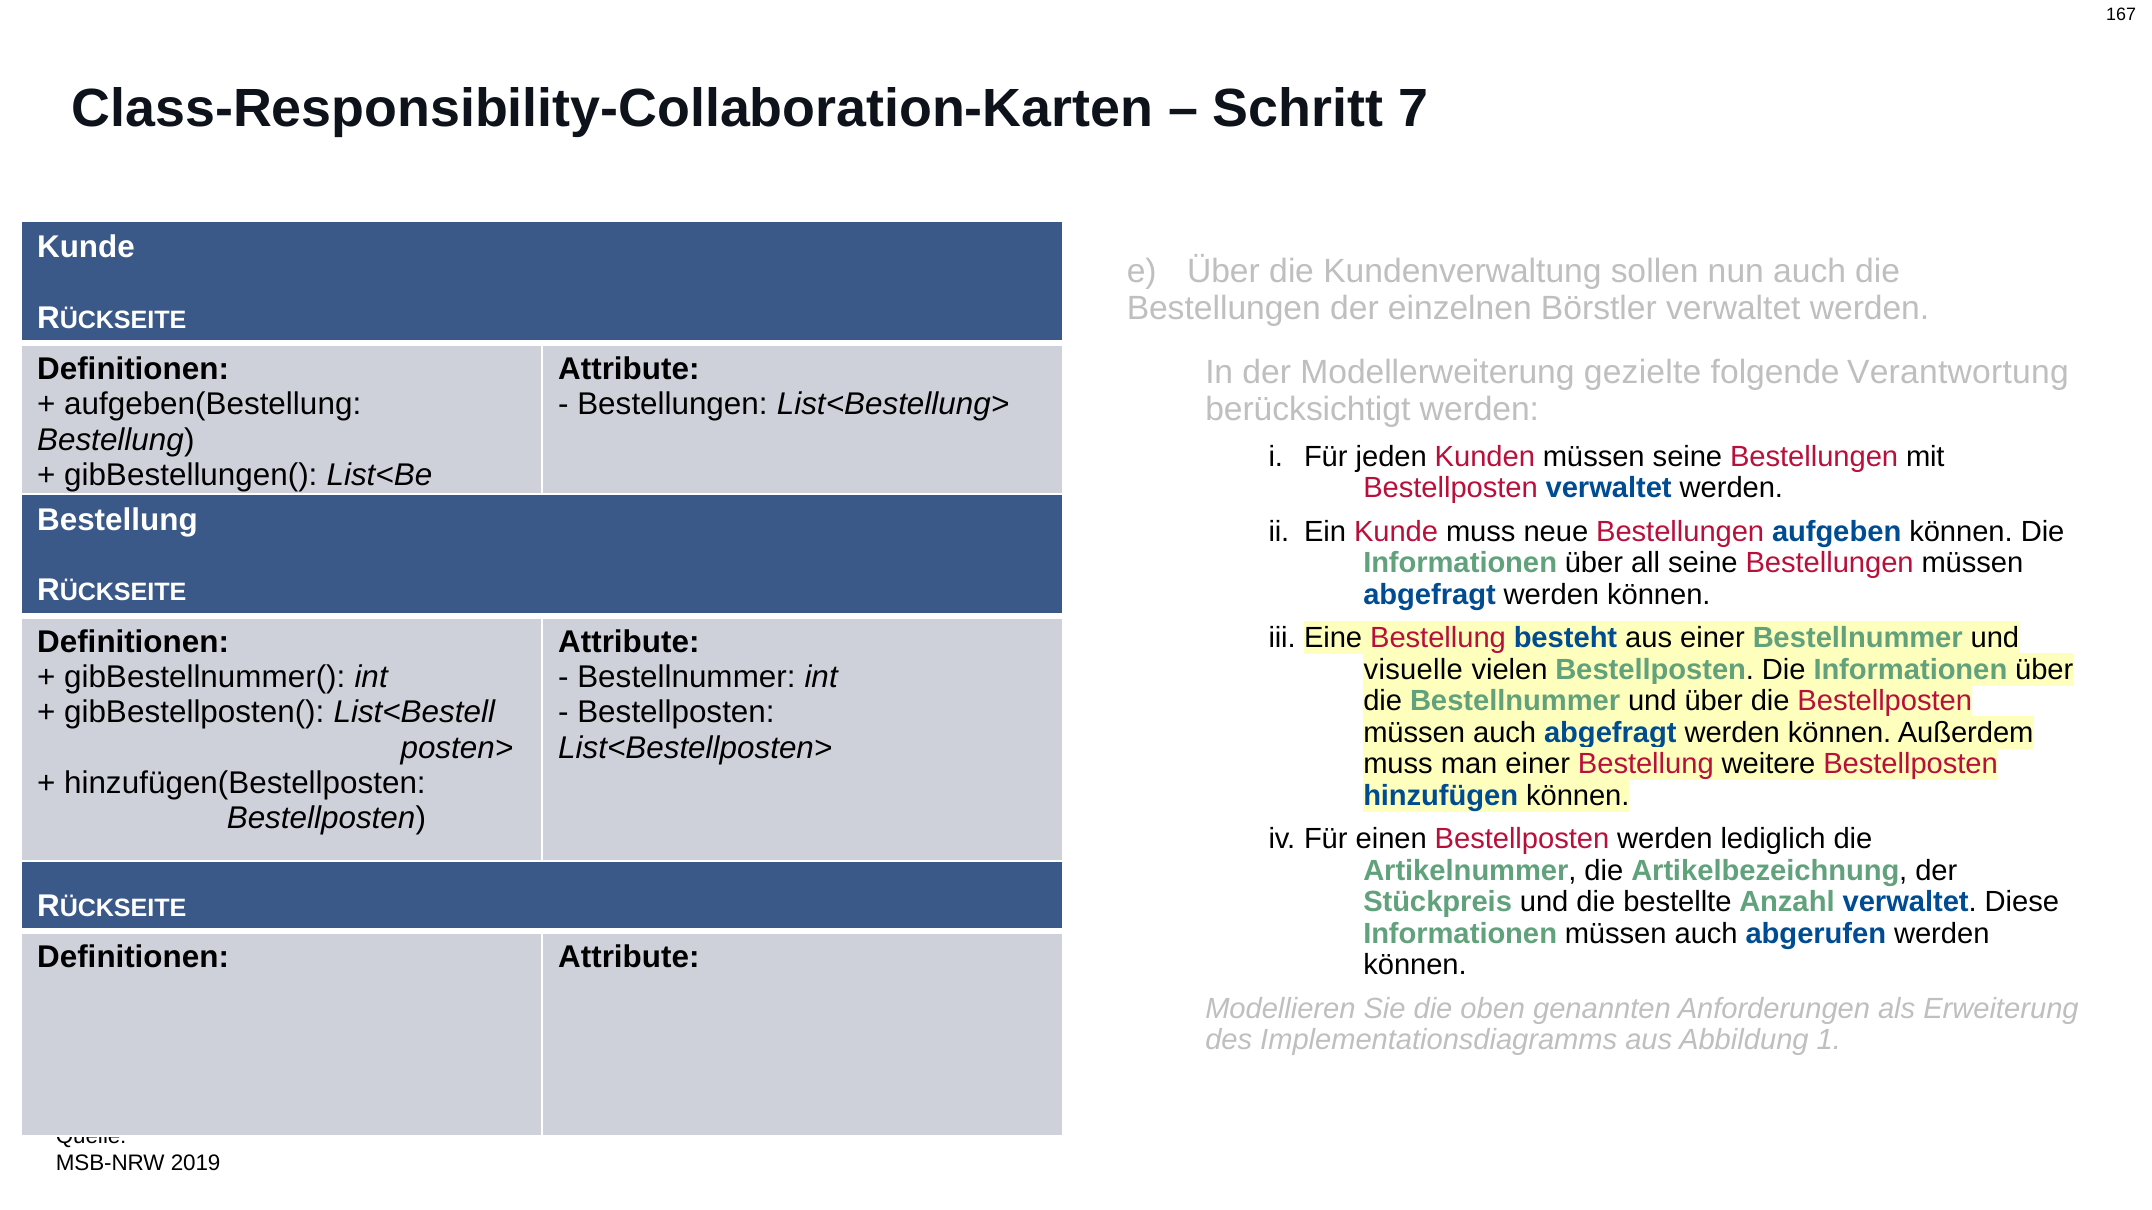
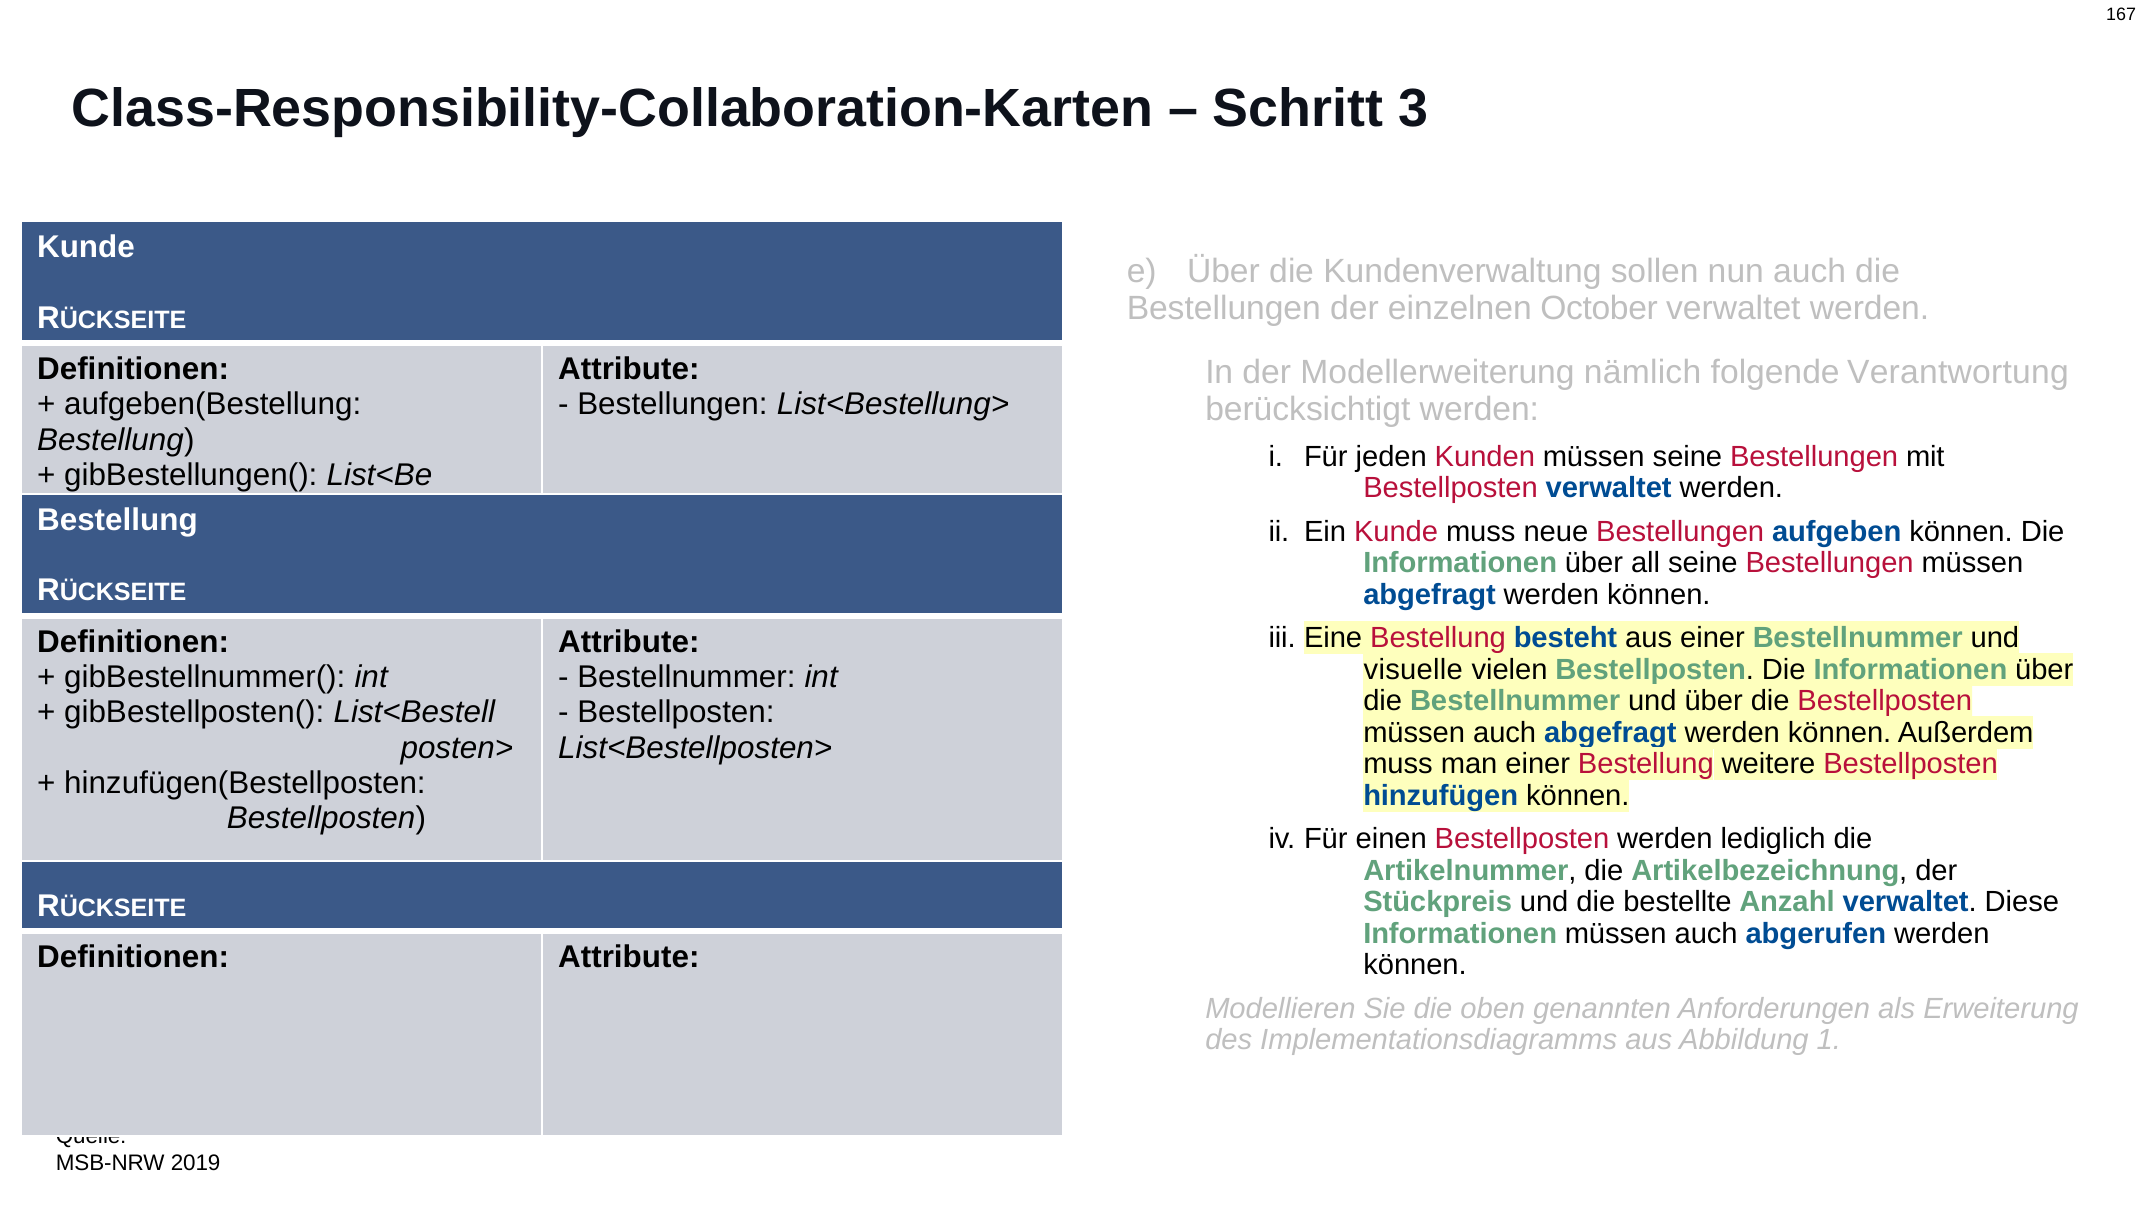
7: 7 -> 3
Börstler: Börstler -> October
gezielte: gezielte -> nämlich
